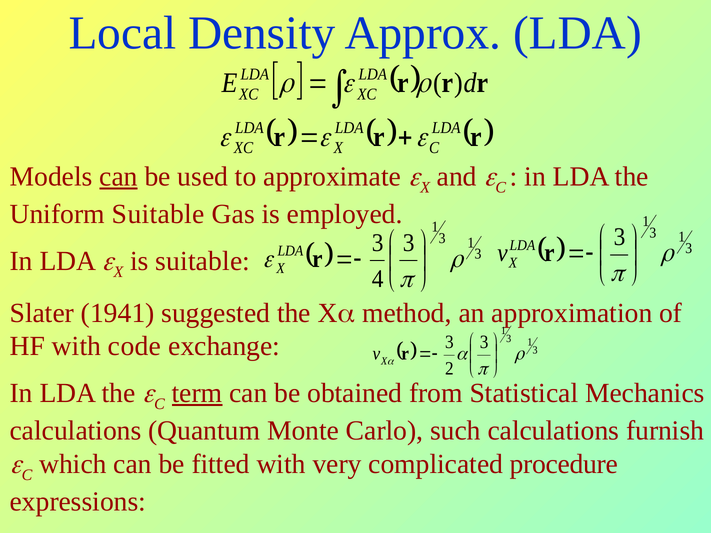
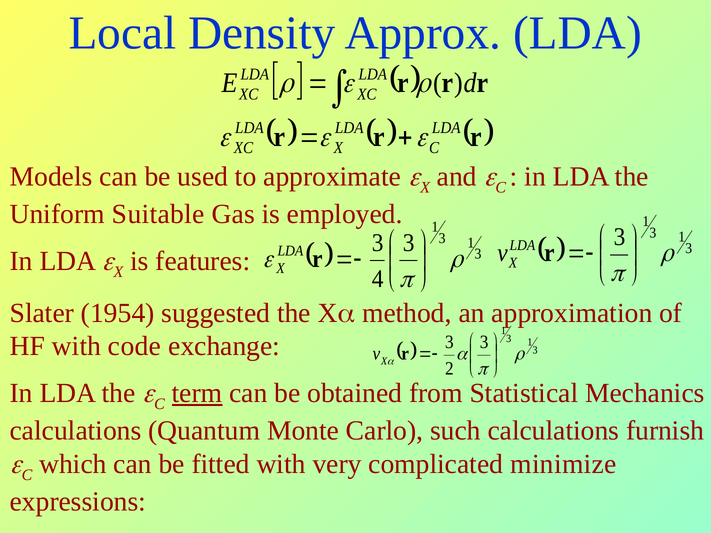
can at (119, 177) underline: present -> none
is suitable: suitable -> features
1941: 1941 -> 1954
procedure: procedure -> minimize
